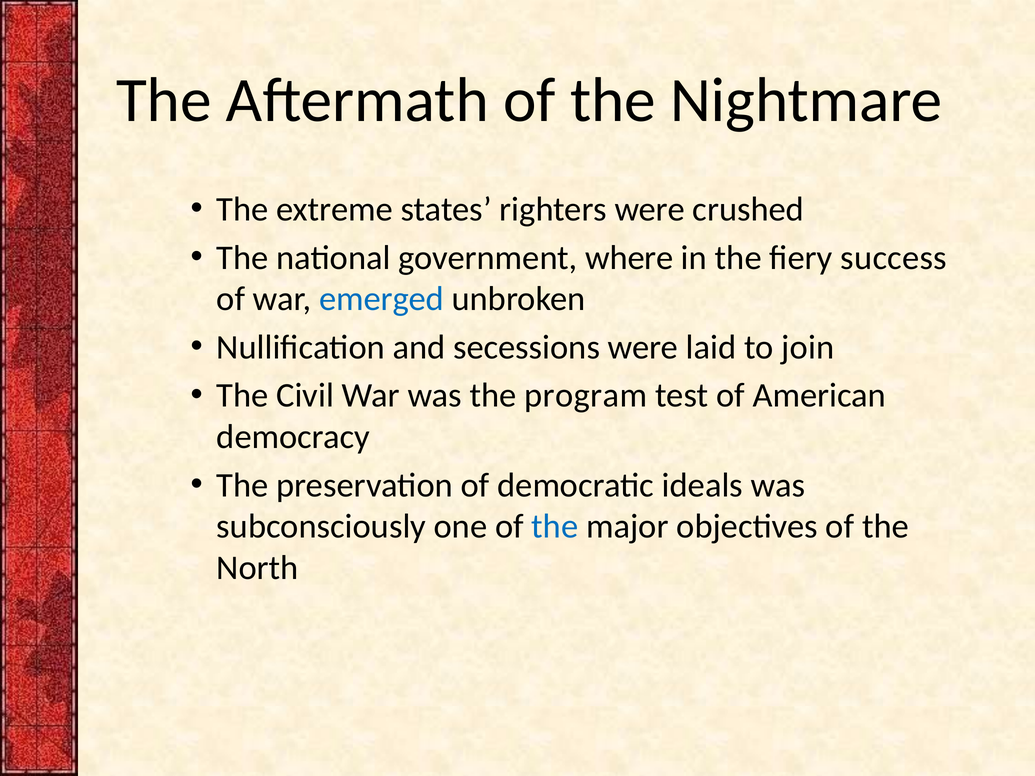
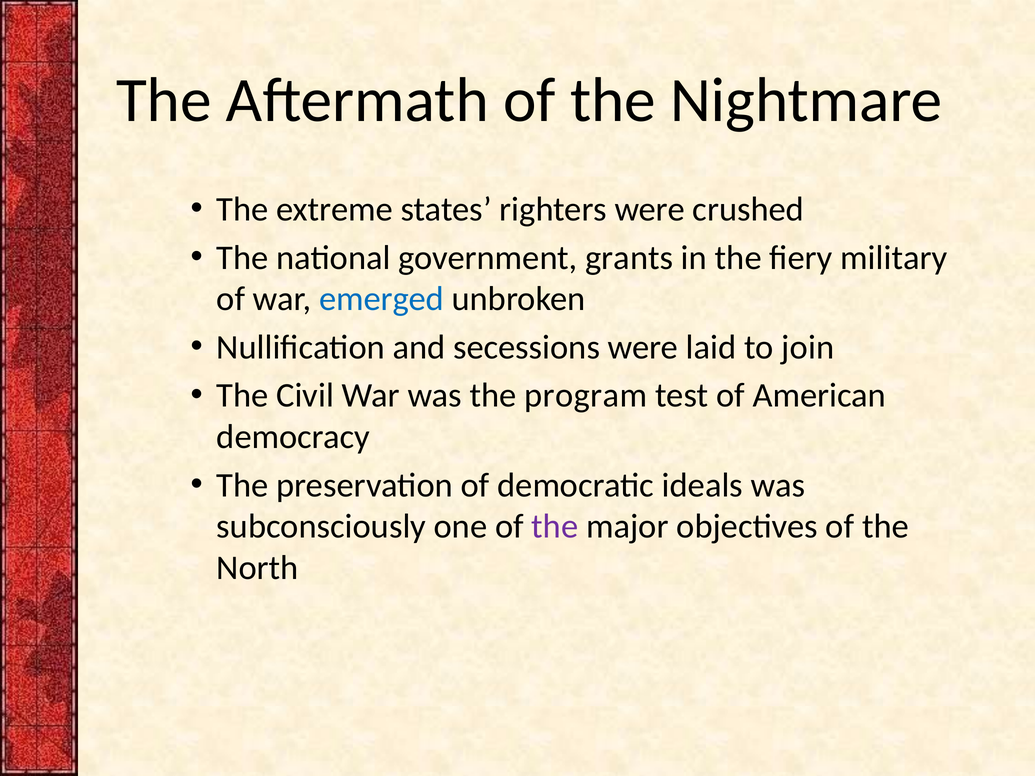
where: where -> grants
success: success -> military
the at (555, 527) colour: blue -> purple
